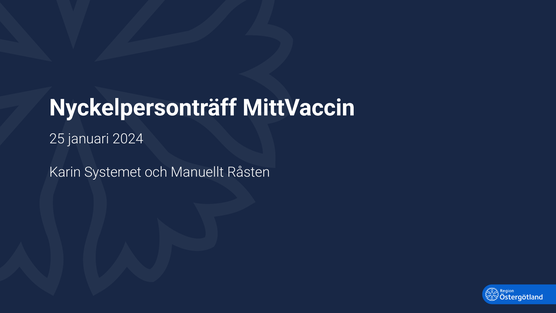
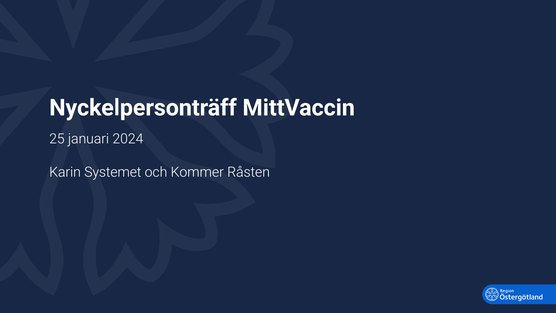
Manuellt: Manuellt -> Kommer
